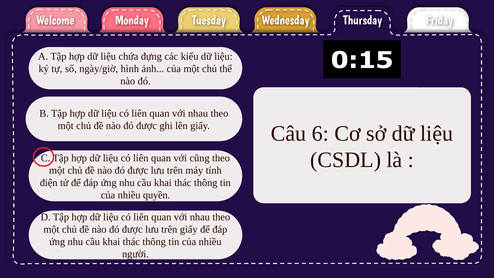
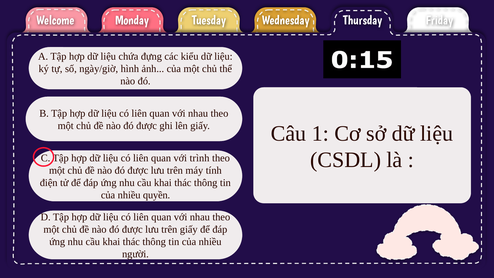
6: 6 -> 1
cũng: cũng -> trình
